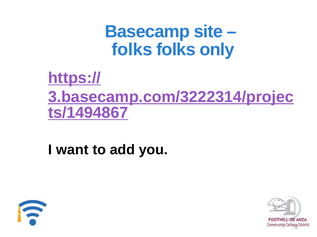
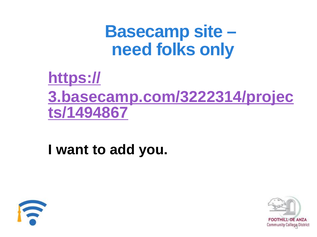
folks at (132, 50): folks -> need
